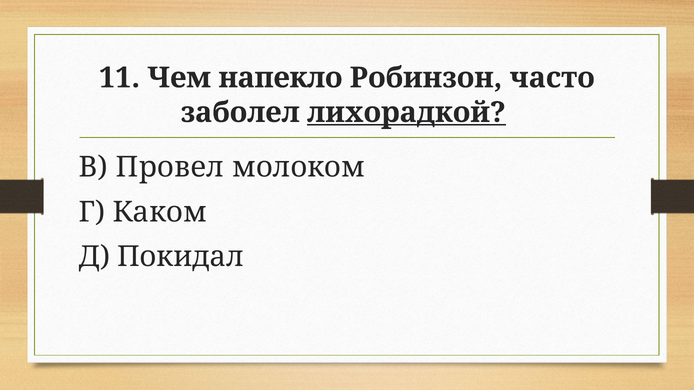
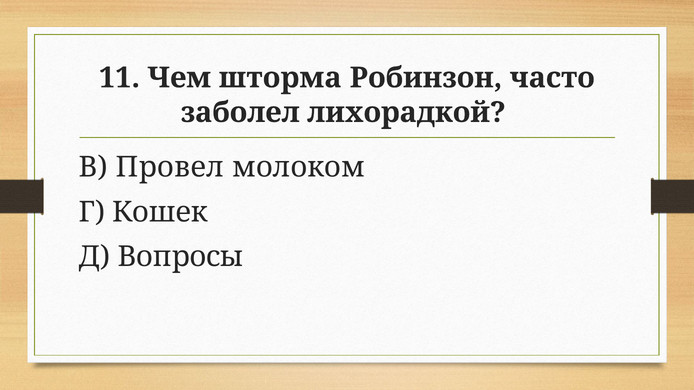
напекло: напекло -> шторма
лихорадкой underline: present -> none
Каком: Каком -> Кошек
Покидал: Покидал -> Вопросы
